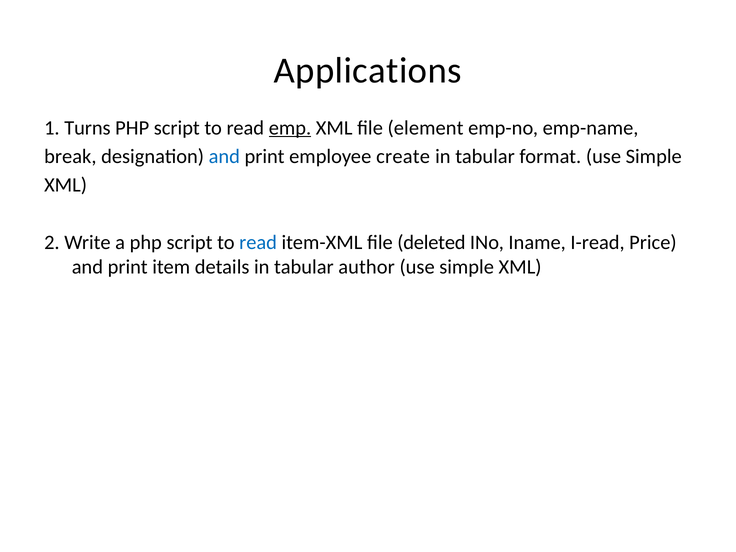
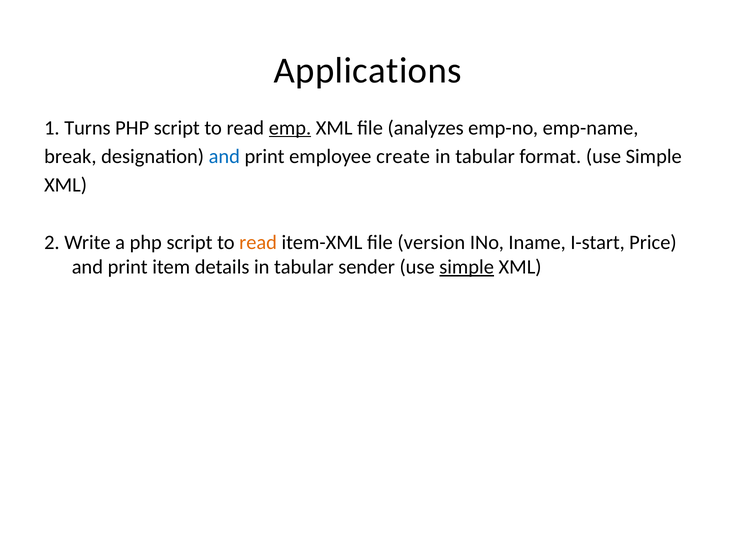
element: element -> analyzes
read at (258, 242) colour: blue -> orange
deleted: deleted -> version
I-read: I-read -> I-start
author: author -> sender
simple at (467, 267) underline: none -> present
